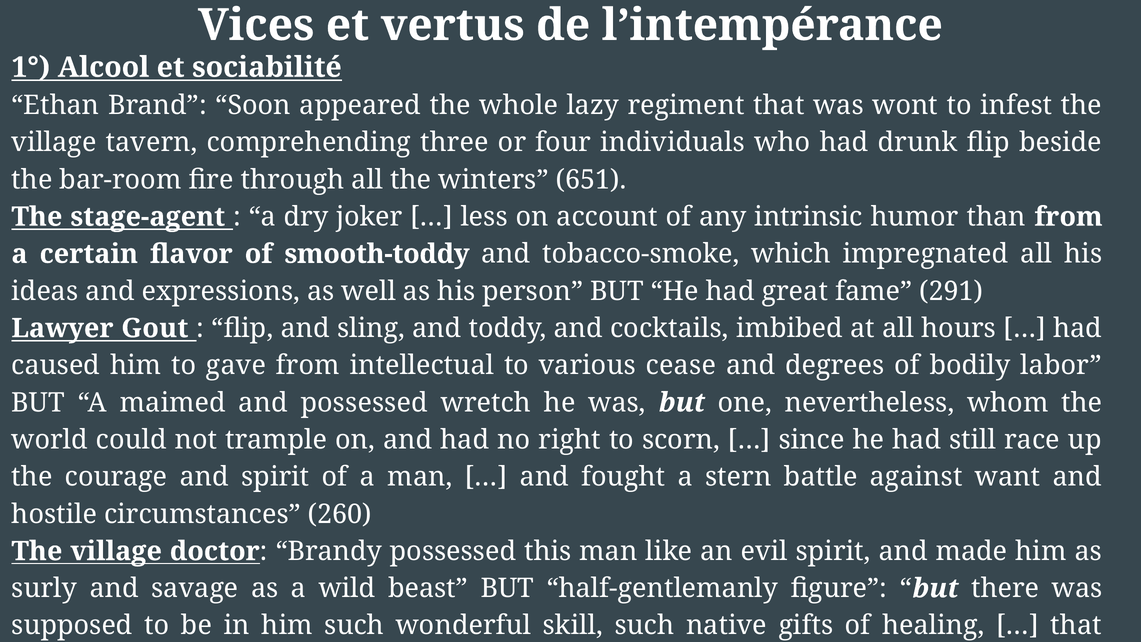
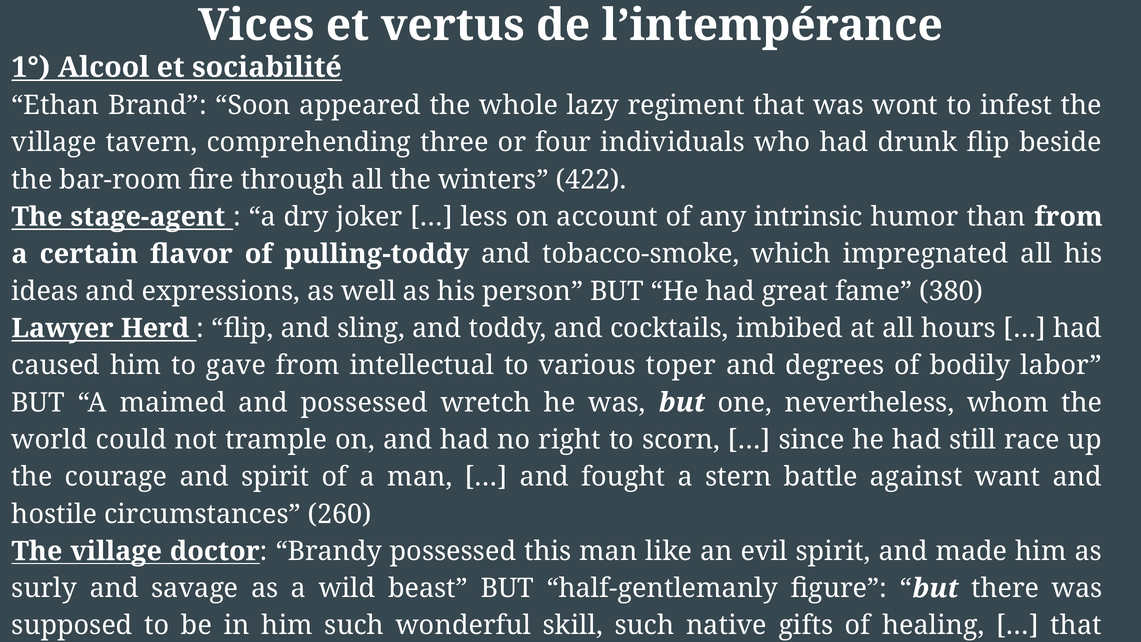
651: 651 -> 422
smooth-toddy: smooth-toddy -> pulling-toddy
291: 291 -> 380
Gout: Gout -> Herd
cease: cease -> toper
